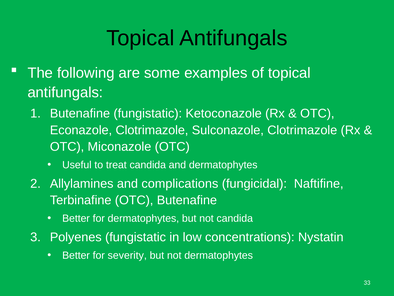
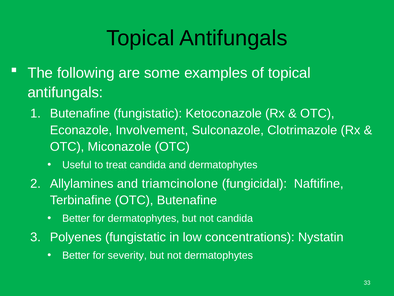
Econazole Clotrimazole: Clotrimazole -> Involvement
complications: complications -> triamcinolone
